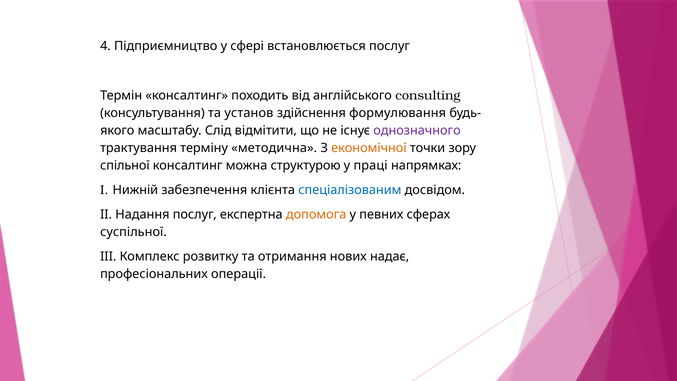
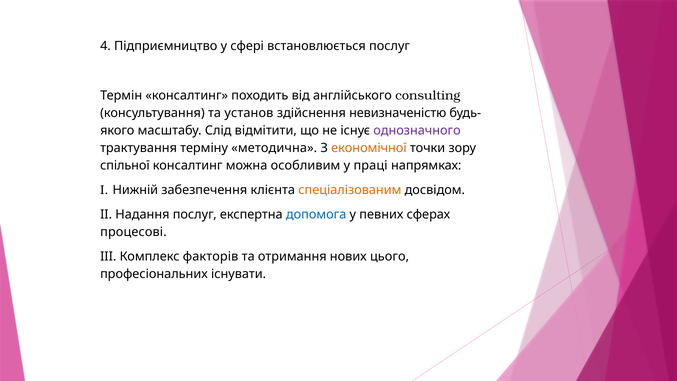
формулювання: формулювання -> невизначеністю
структурою: структурою -> особливим
спеціалізованим colour: blue -> orange
допомога colour: orange -> blue
суспільної: суспільної -> процесові
розвитку: розвитку -> факторів
надає: надає -> цього
операції: операції -> існувати
